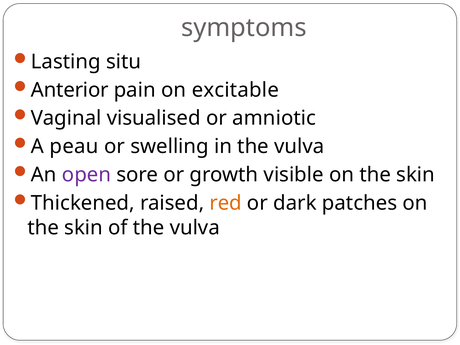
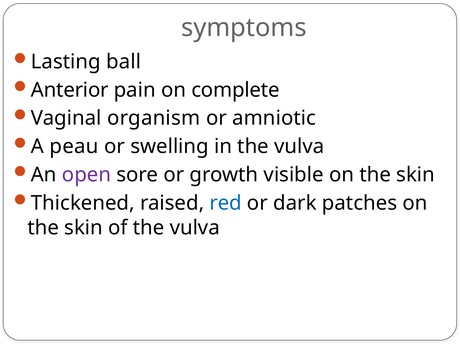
situ: situ -> ball
excitable: excitable -> complete
visualised: visualised -> organism
red colour: orange -> blue
